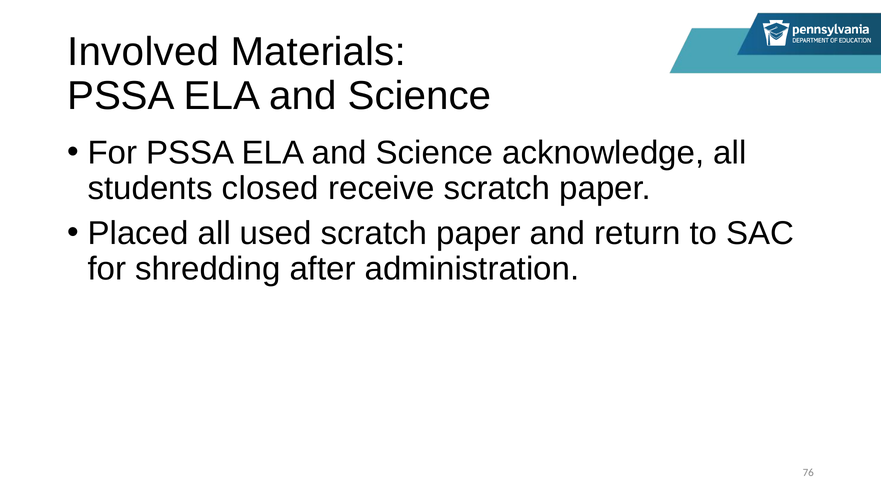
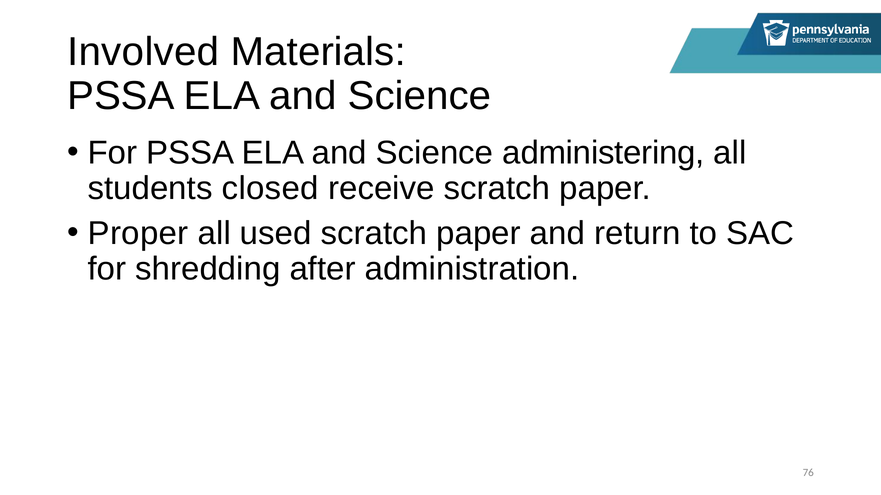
acknowledge: acknowledge -> administering
Placed: Placed -> Proper
